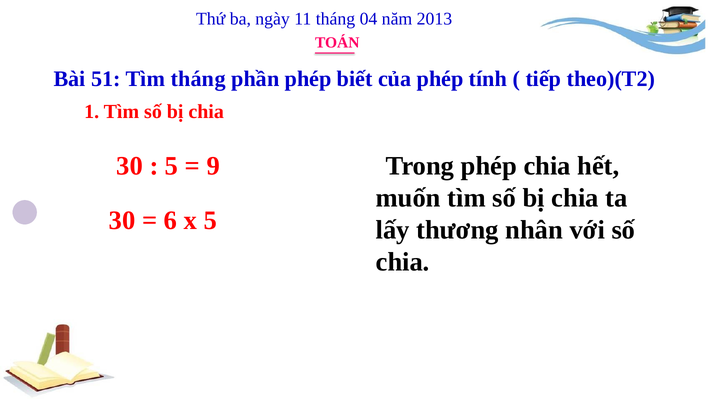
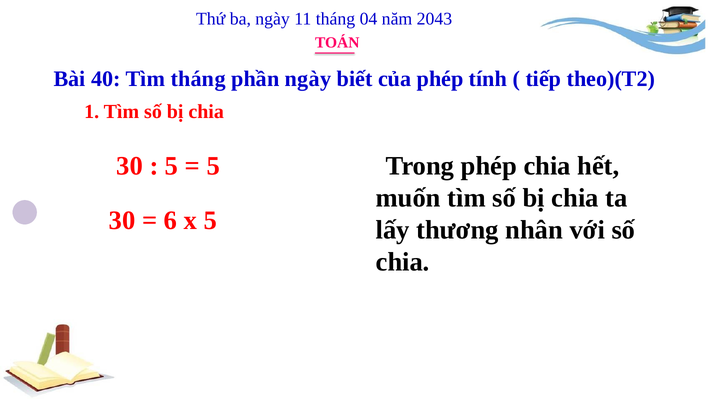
2013: 2013 -> 2043
51: 51 -> 40
phần phép: phép -> ngày
9 at (213, 166): 9 -> 5
